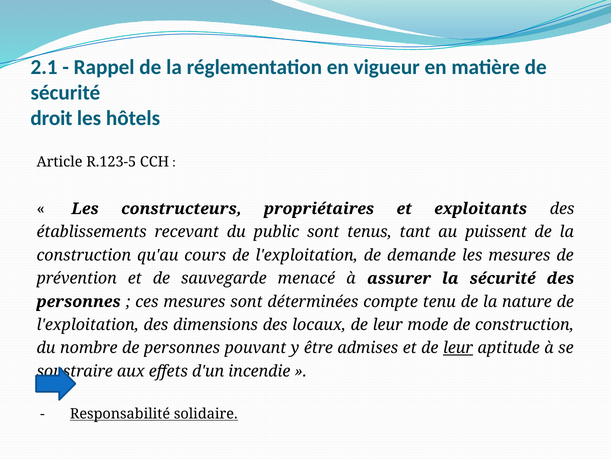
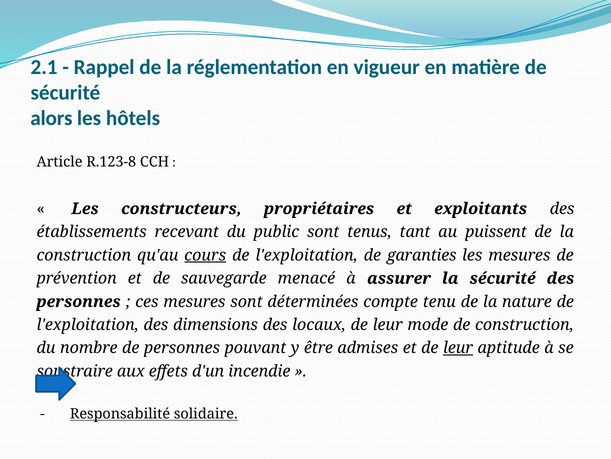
droit: droit -> alors
R.123-5: R.123-5 -> R.123-8
cours underline: none -> present
demande: demande -> garanties
